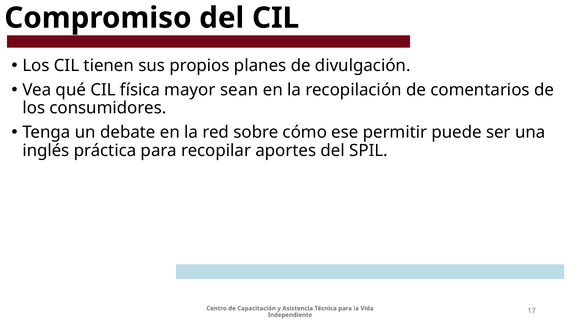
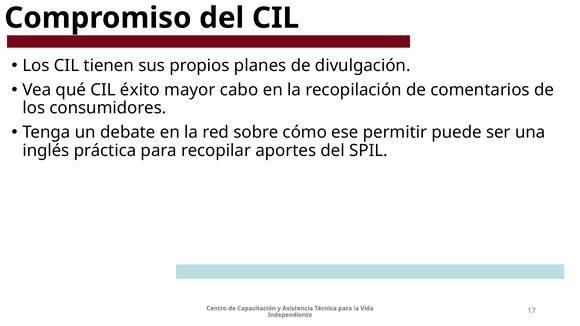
física: física -> éxito
sean: sean -> cabo
